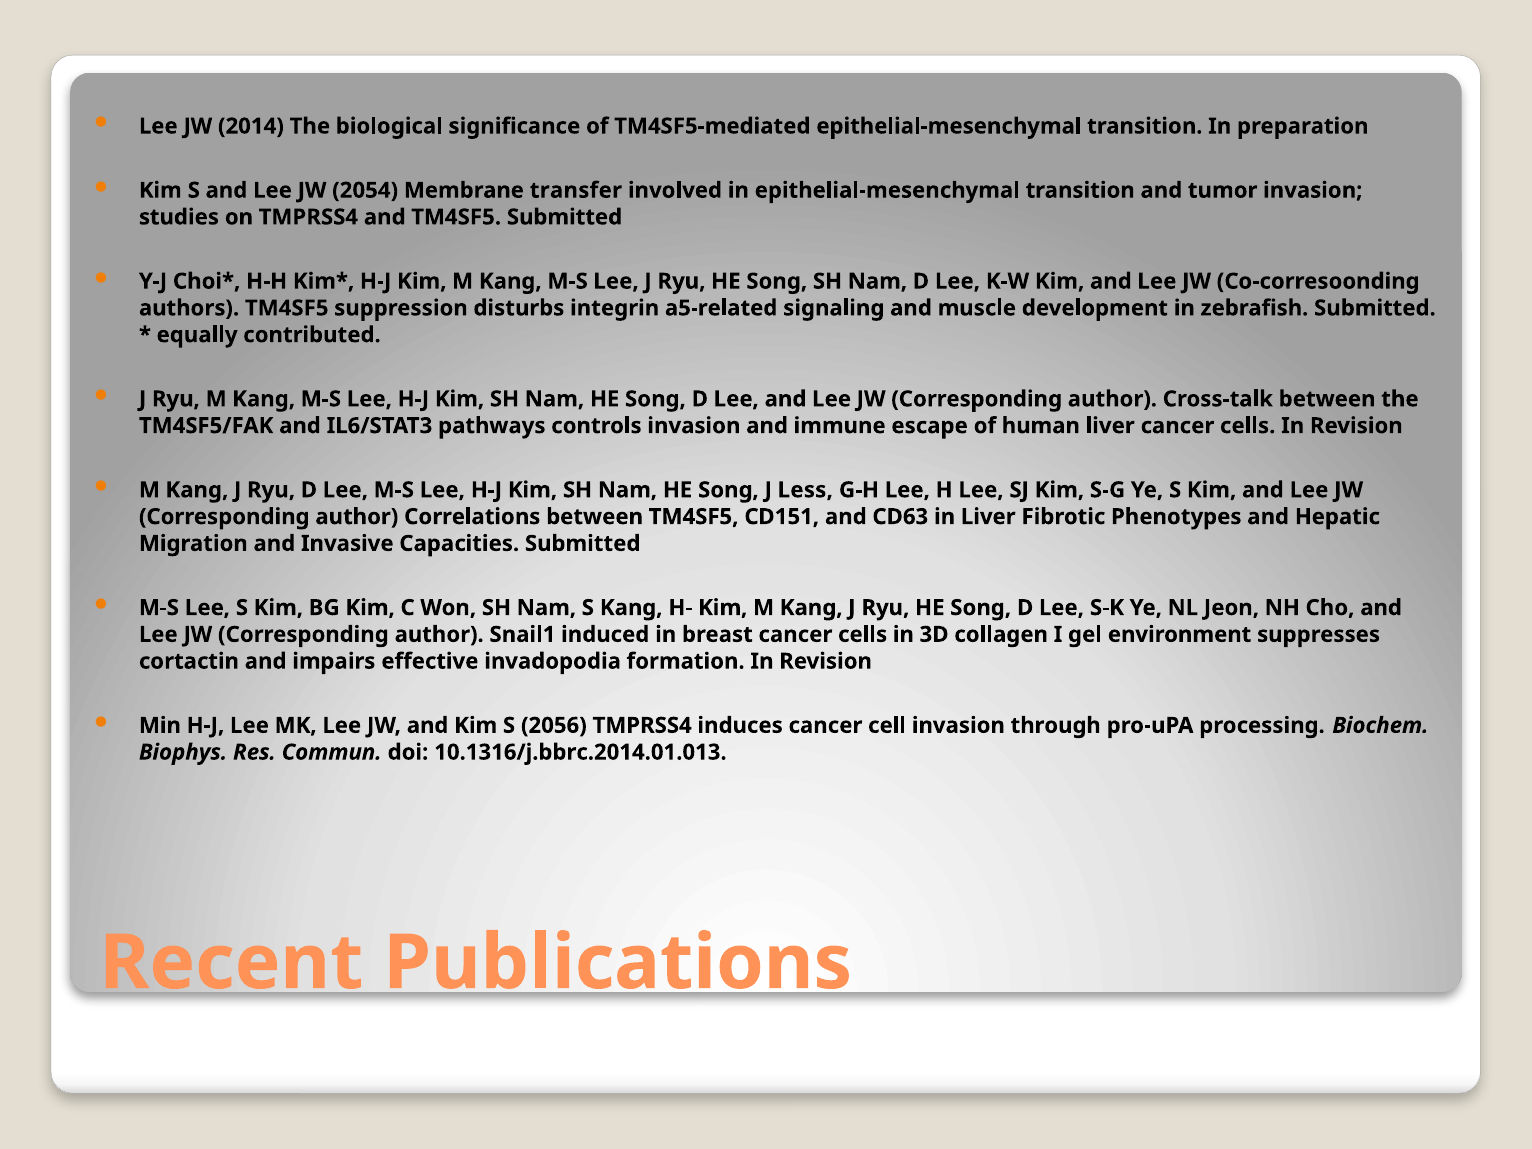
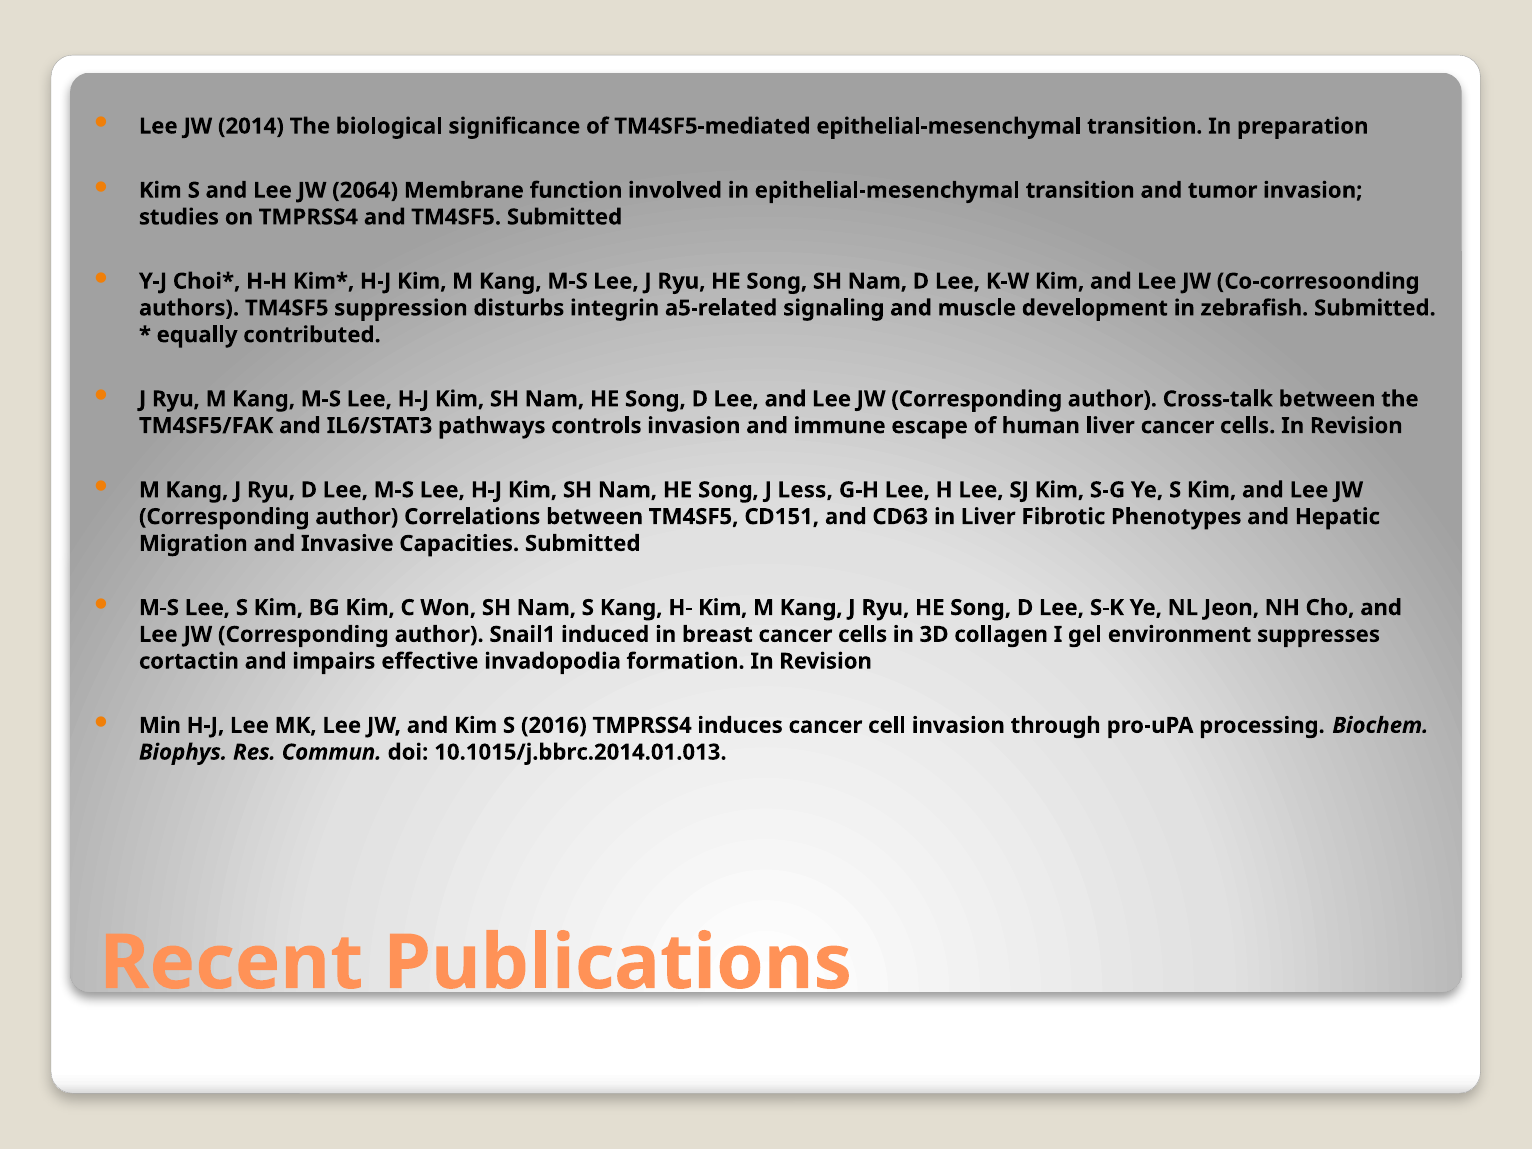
2054: 2054 -> 2064
transfer: transfer -> function
2056: 2056 -> 2016
10.1316/j.bbrc.2014.01.013: 10.1316/j.bbrc.2014.01.013 -> 10.1015/j.bbrc.2014.01.013
